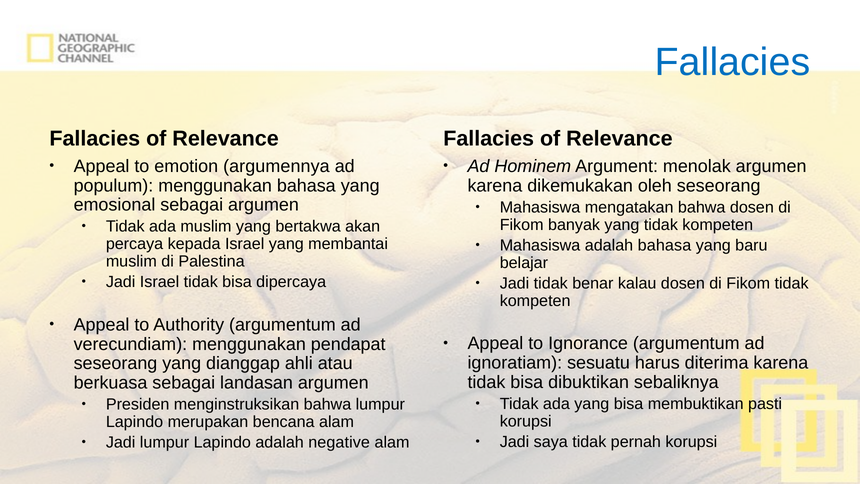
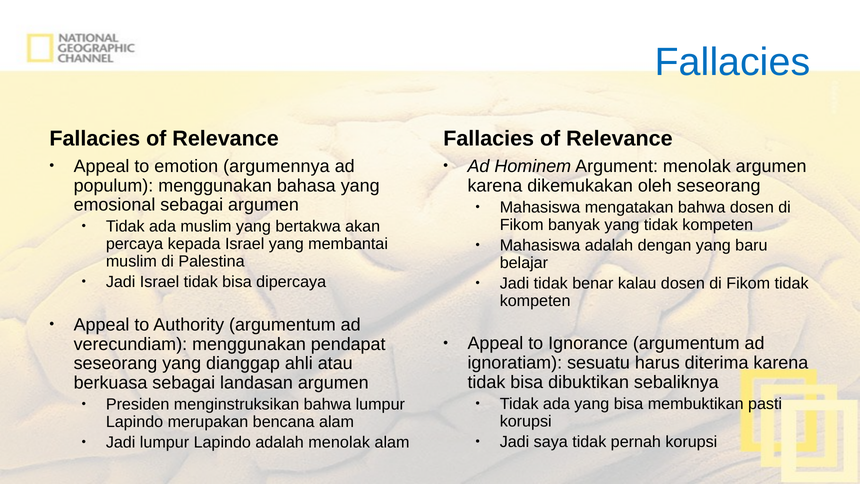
adalah bahasa: bahasa -> dengan
adalah negative: negative -> menolak
